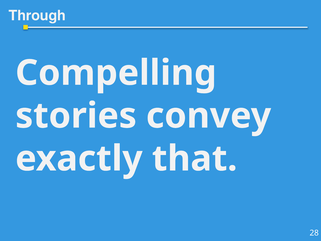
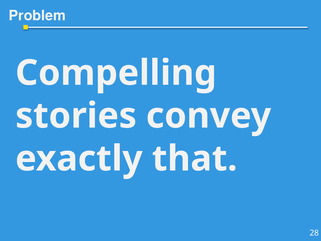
Through: Through -> Problem
